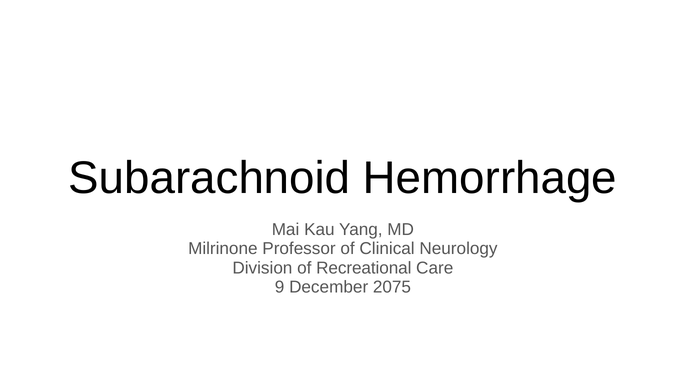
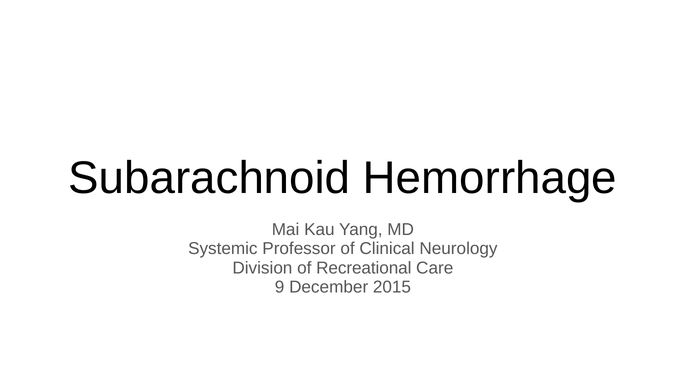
Milrinone: Milrinone -> Systemic
2075: 2075 -> 2015
